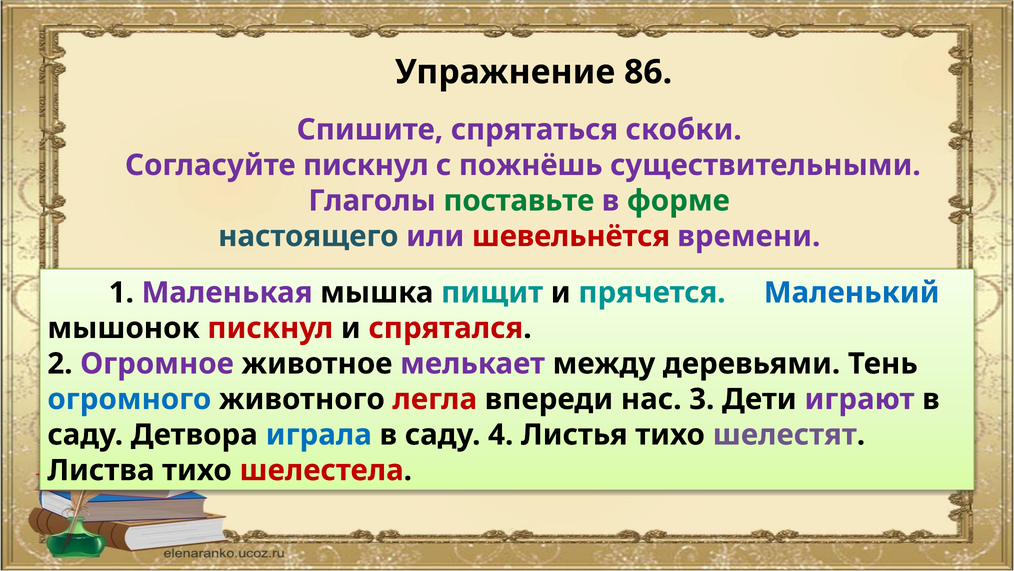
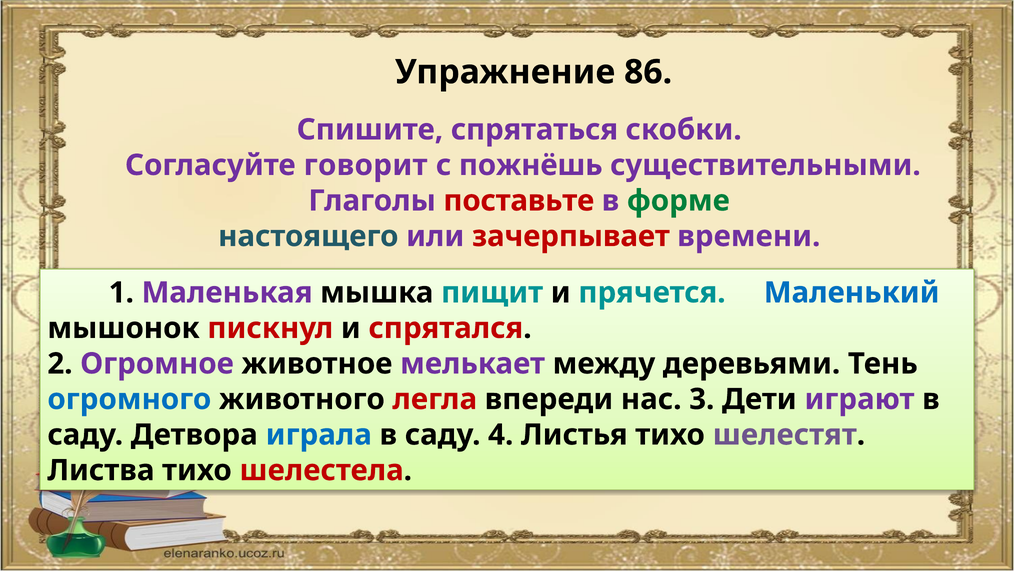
Согласуйте пискнул: пискнул -> говорит
поставьте colour: green -> red
шевельнётся: шевельнётся -> зачерпывает
